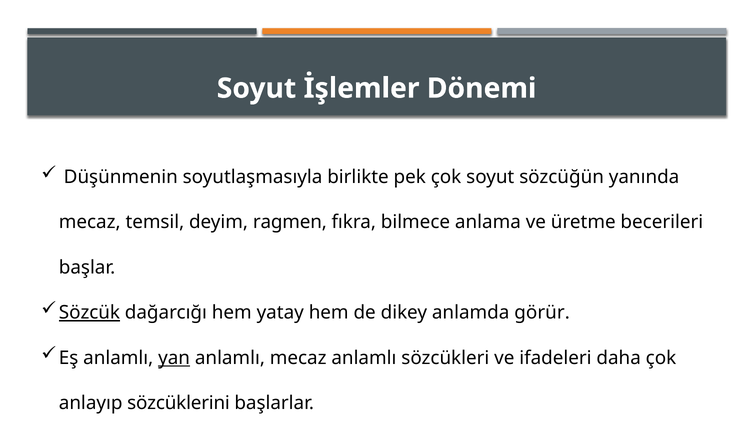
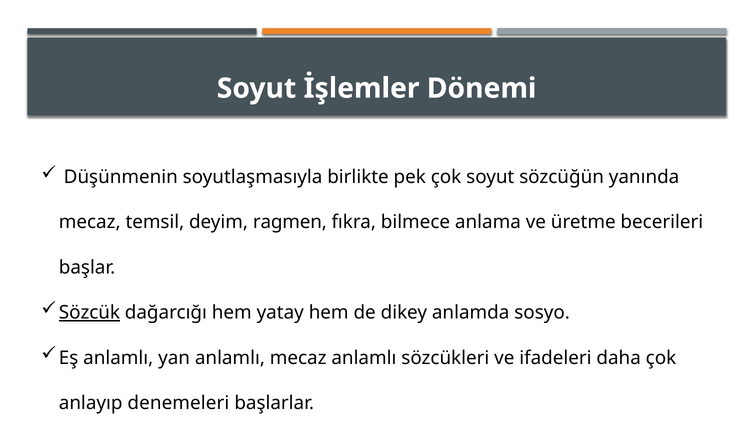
görür: görür -> sosyo
yan underline: present -> none
sözcüklerini: sözcüklerini -> denemeleri
